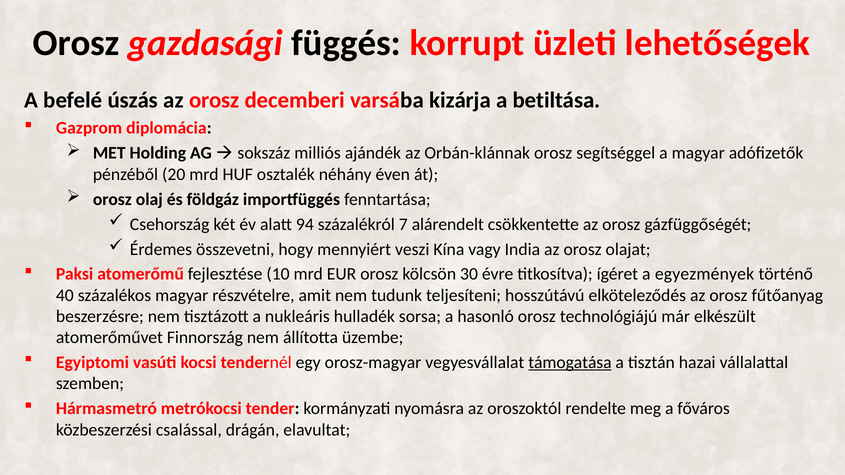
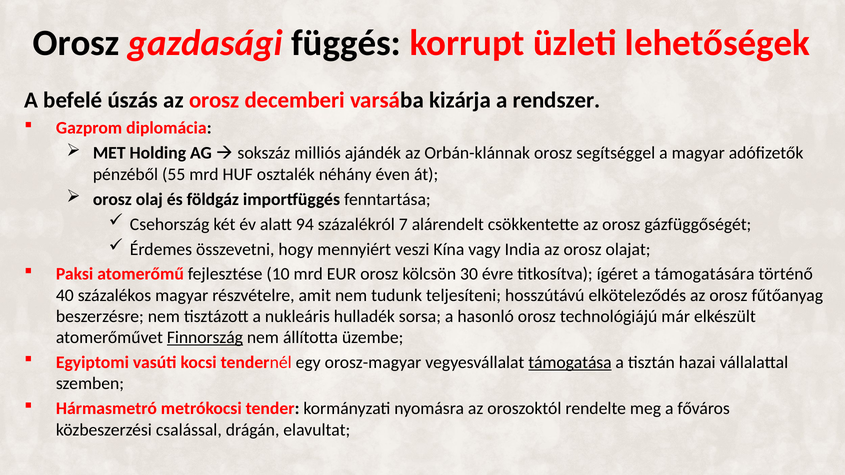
betiltása: betiltása -> rendszer
20: 20 -> 55
egyezmények: egyezmények -> támogatására
Finnország underline: none -> present
